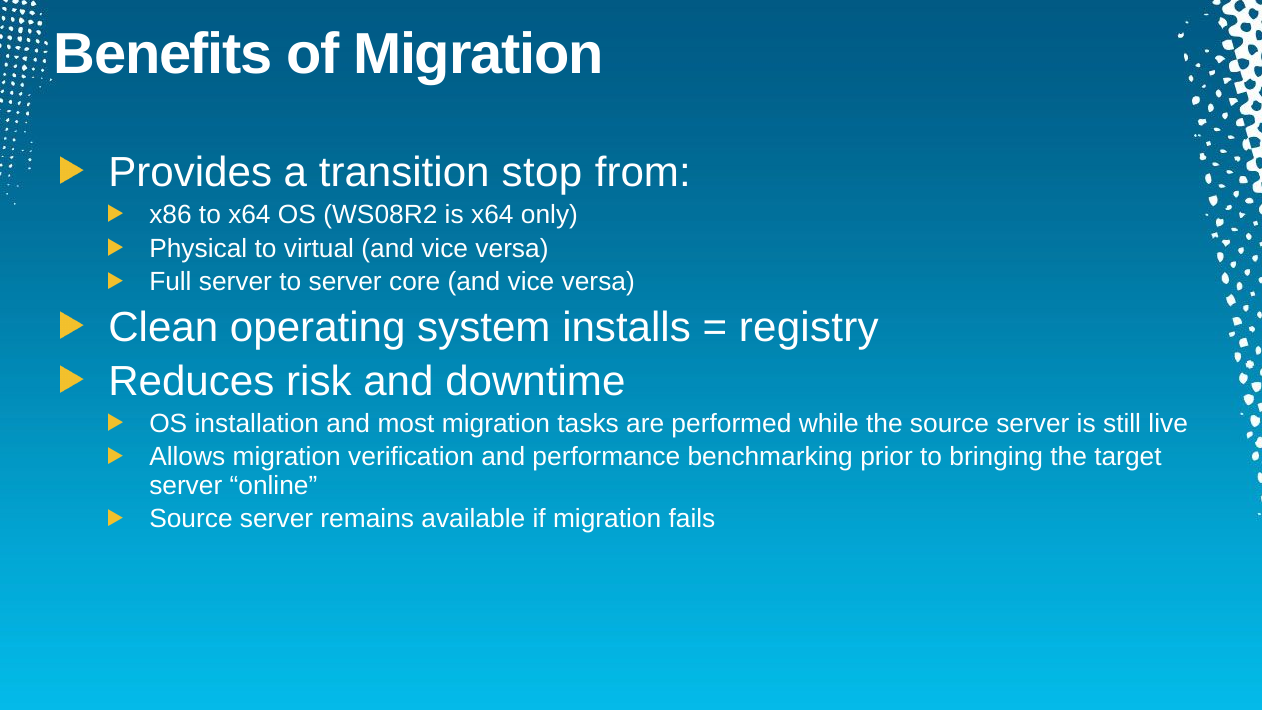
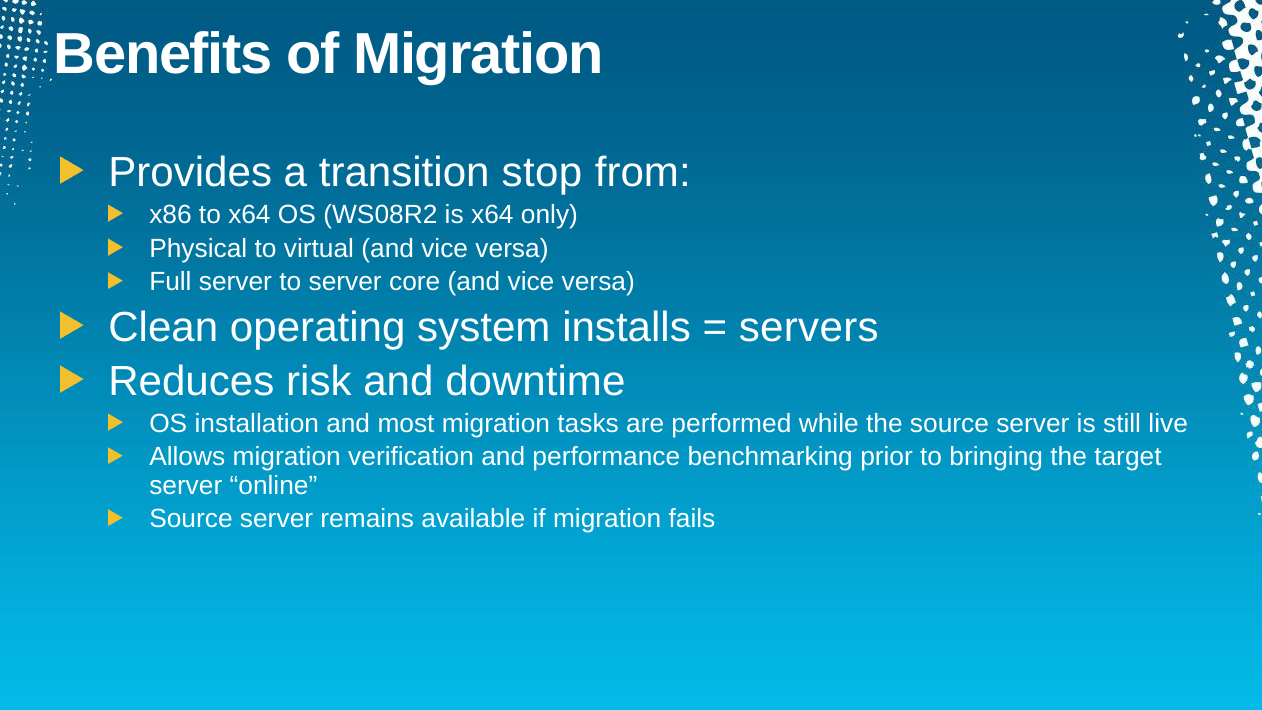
registry: registry -> servers
